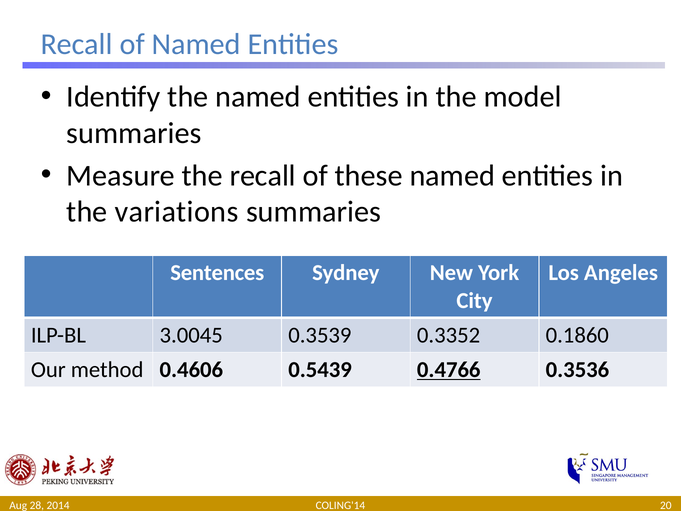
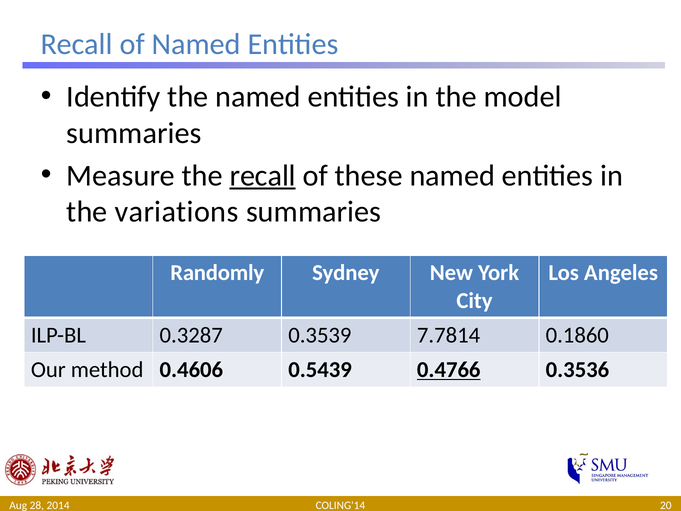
recall at (263, 175) underline: none -> present
Sentences: Sentences -> Randomly
3.0045: 3.0045 -> 0.3287
0.3352: 0.3352 -> 7.7814
